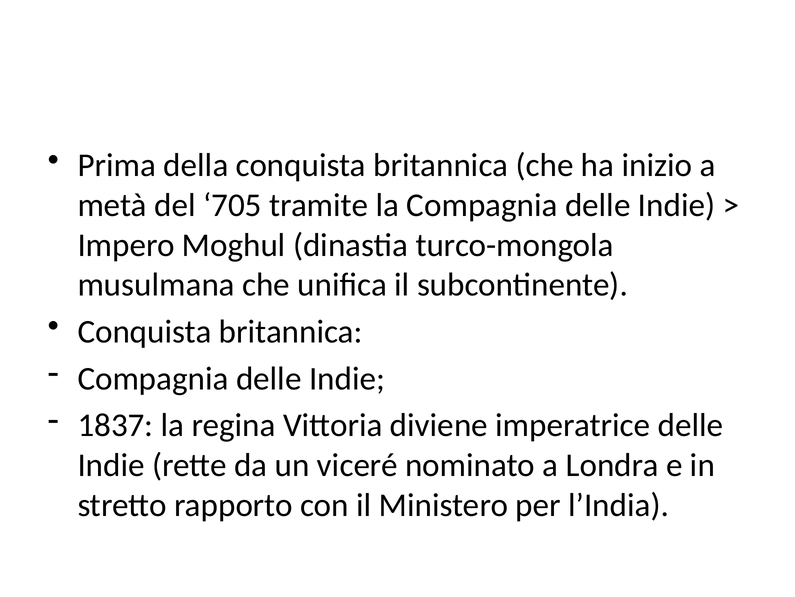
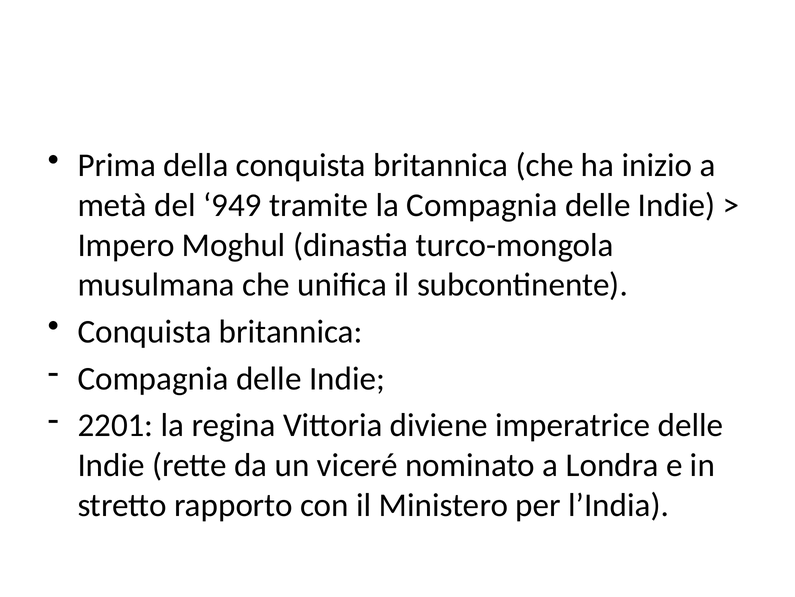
705: 705 -> 949
1837: 1837 -> 2201
